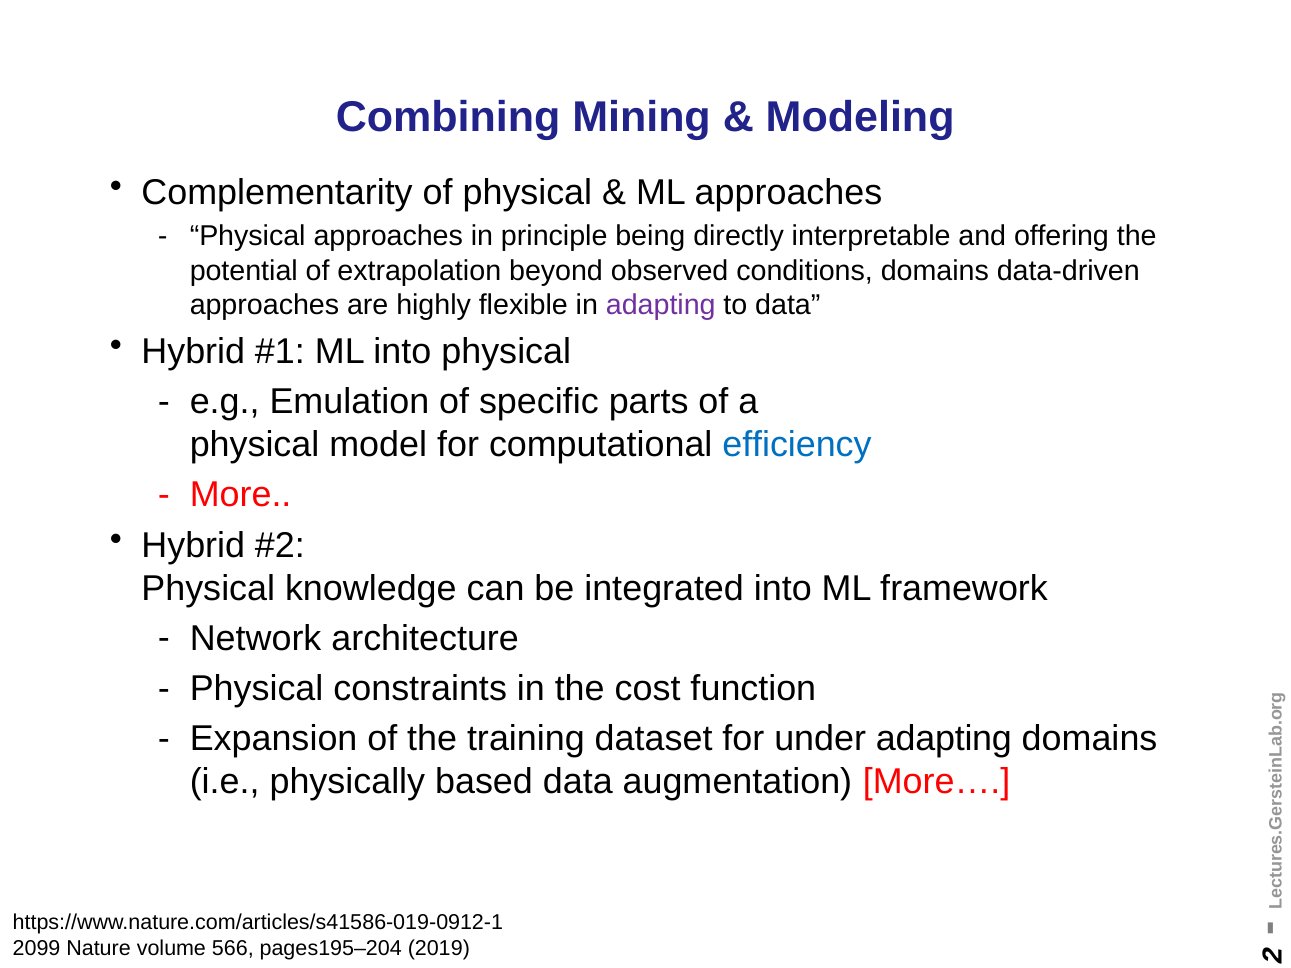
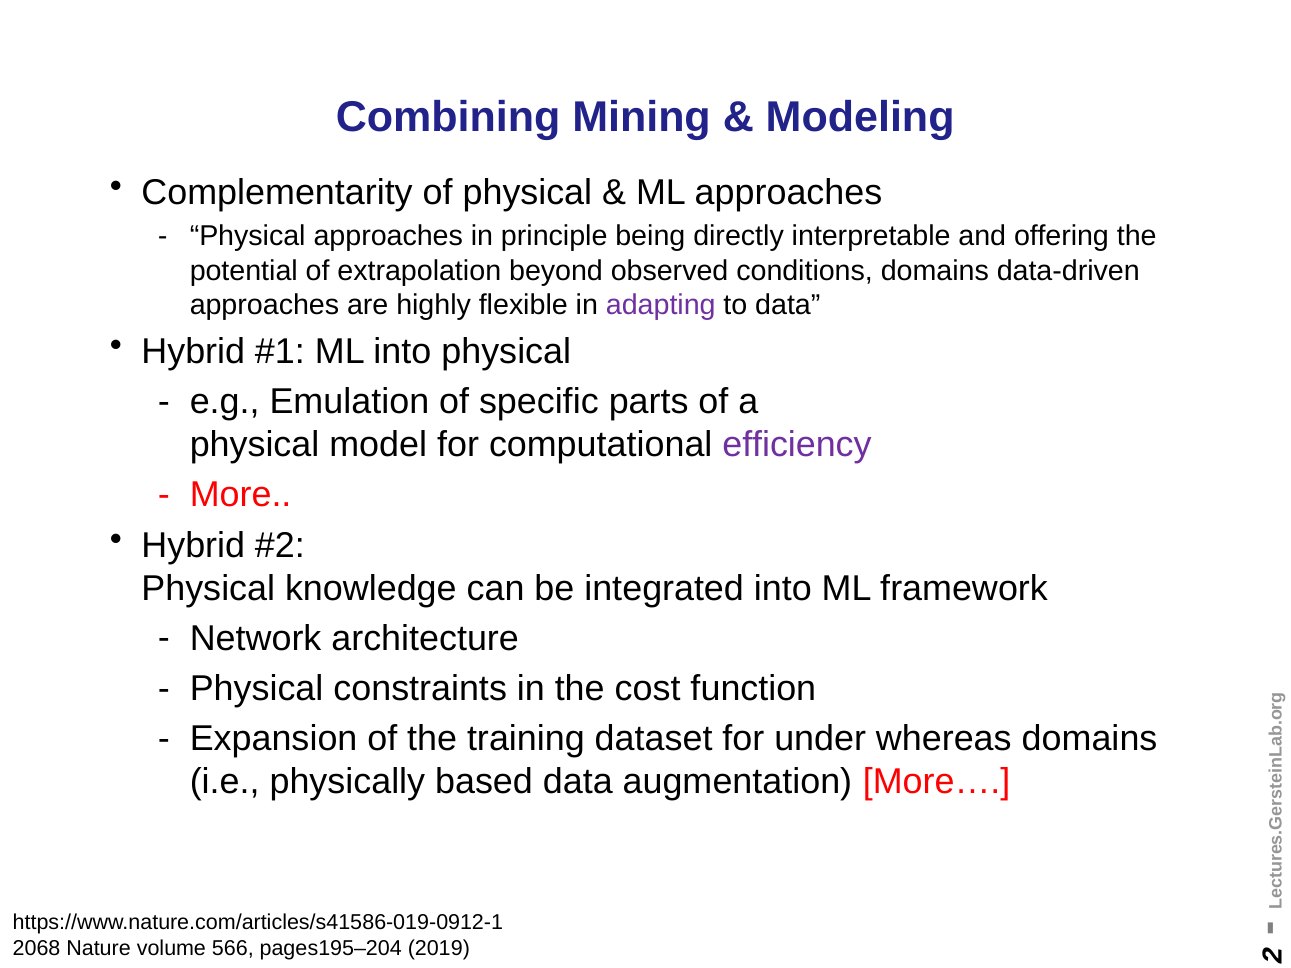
efficiency colour: blue -> purple
under adapting: adapting -> whereas
2099: 2099 -> 2068
